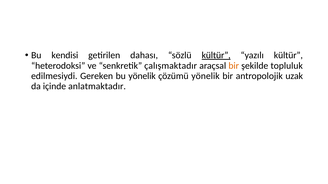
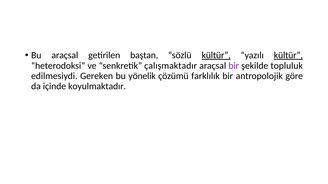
Bu kendisi: kendisi -> araçsal
dahası: dahası -> baştan
kültür at (288, 55) underline: none -> present
bir at (234, 66) colour: orange -> purple
çözümü yönelik: yönelik -> farklılık
uzak: uzak -> göre
anlatmaktadır: anlatmaktadır -> koyulmaktadır
